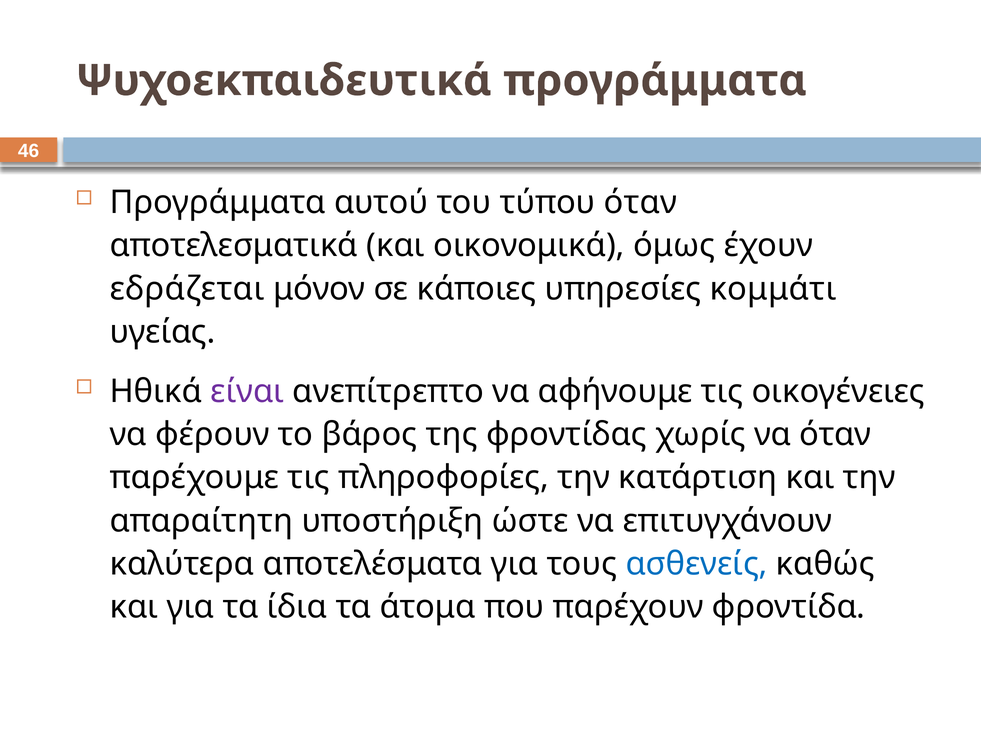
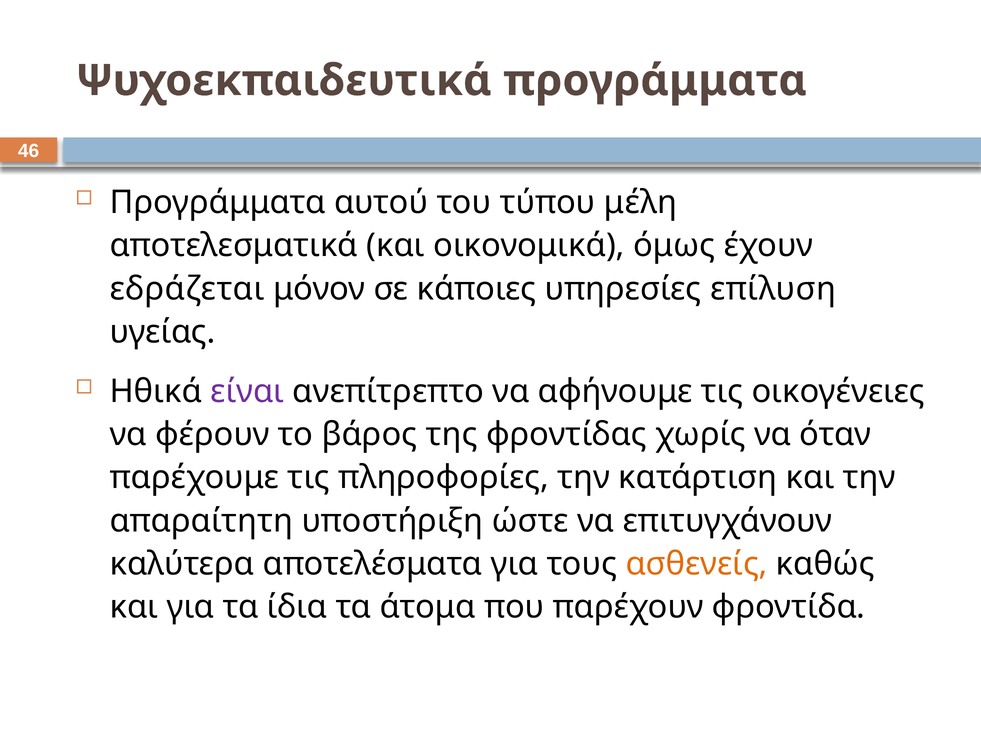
τύπου όταν: όταν -> μέλη
κομμάτι: κομμάτι -> επίλυση
ασθενείς colour: blue -> orange
